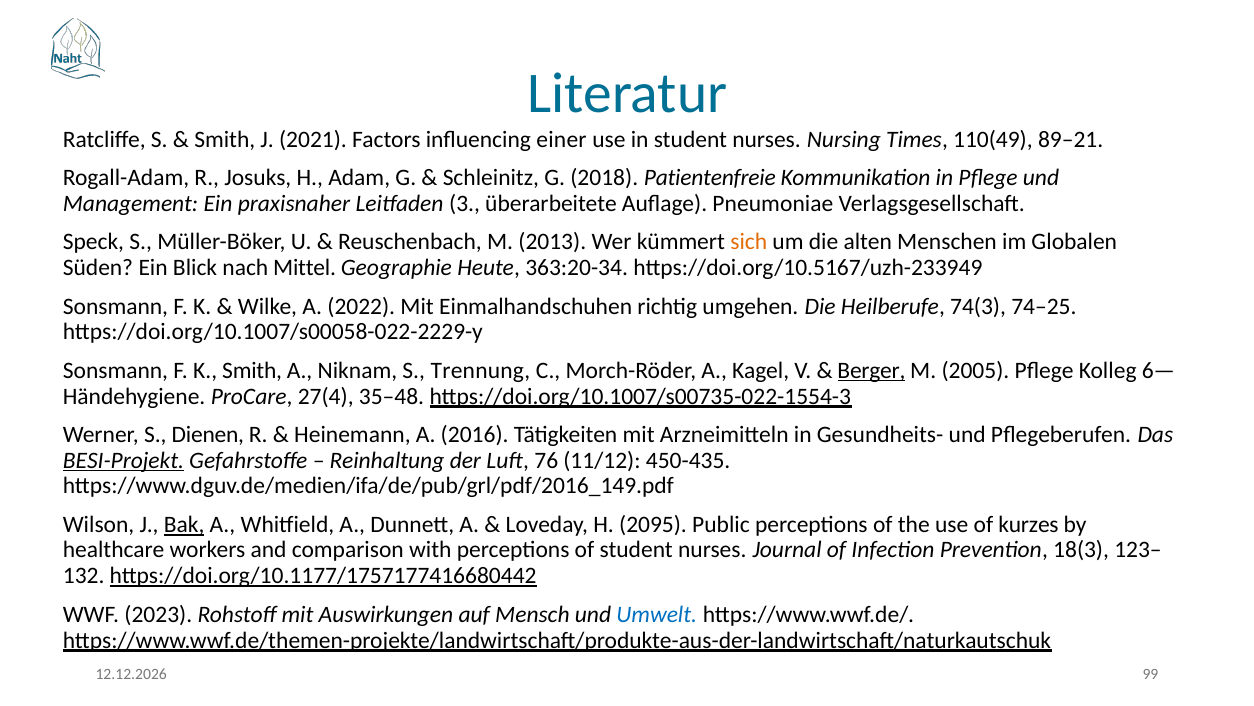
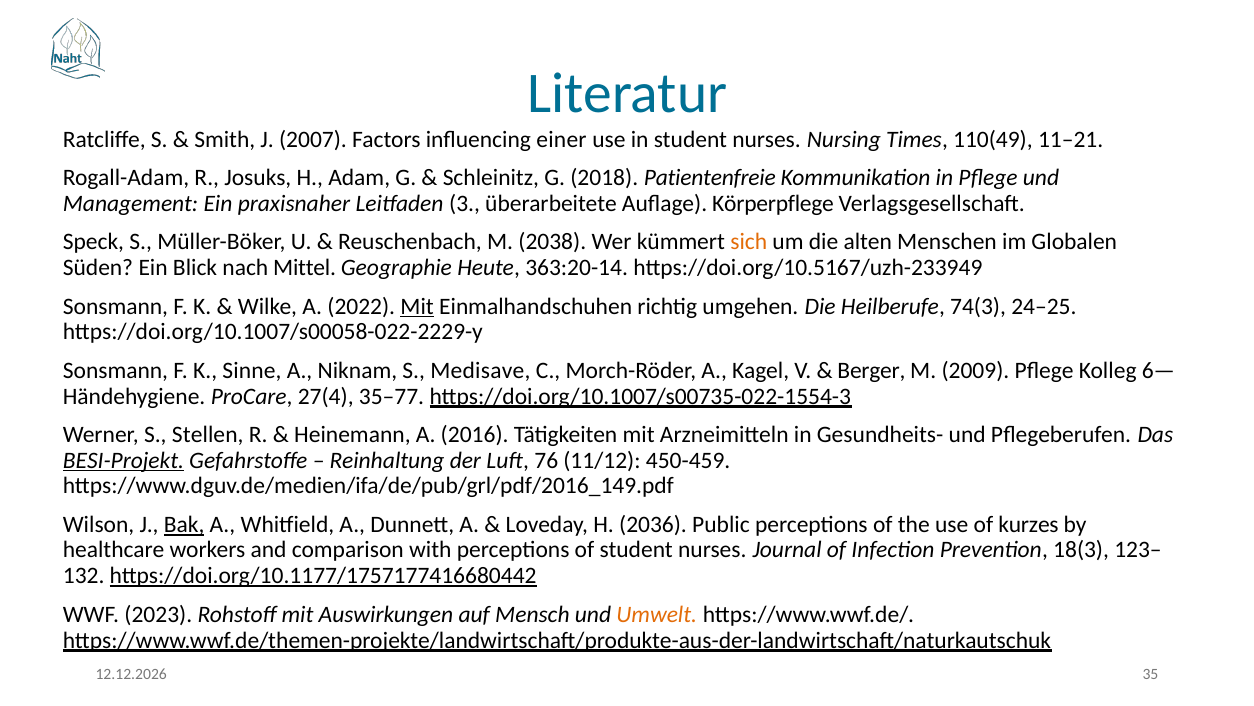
2021: 2021 -> 2007
89–21: 89–21 -> 11–21
Pneumoniae: Pneumoniae -> Körperpflege
2013: 2013 -> 2038
363:20-34: 363:20-34 -> 363:20-14
Mit at (417, 306) underline: none -> present
74–25: 74–25 -> 24–25
K Smith: Smith -> Sinne
Trennung: Trennung -> Medisave
Berger underline: present -> none
2005: 2005 -> 2009
35–48: 35–48 -> 35–77
Dienen: Dienen -> Stellen
450-435: 450-435 -> 450-459
2095: 2095 -> 2036
Umwelt colour: blue -> orange
99: 99 -> 35
